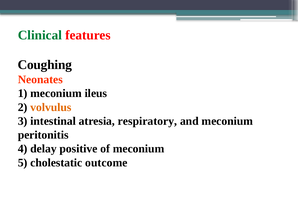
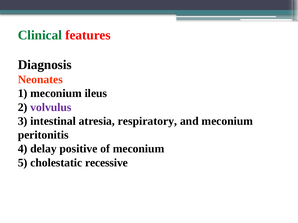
Coughing: Coughing -> Diagnosis
volvulus colour: orange -> purple
outcome: outcome -> recessive
